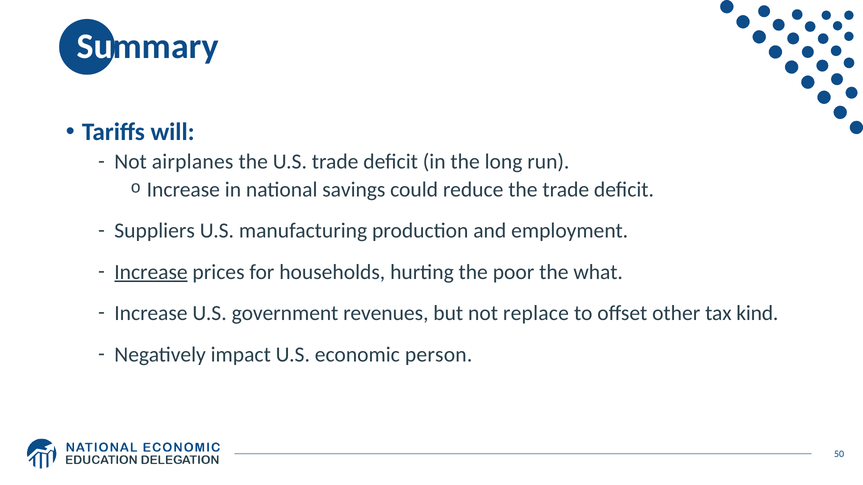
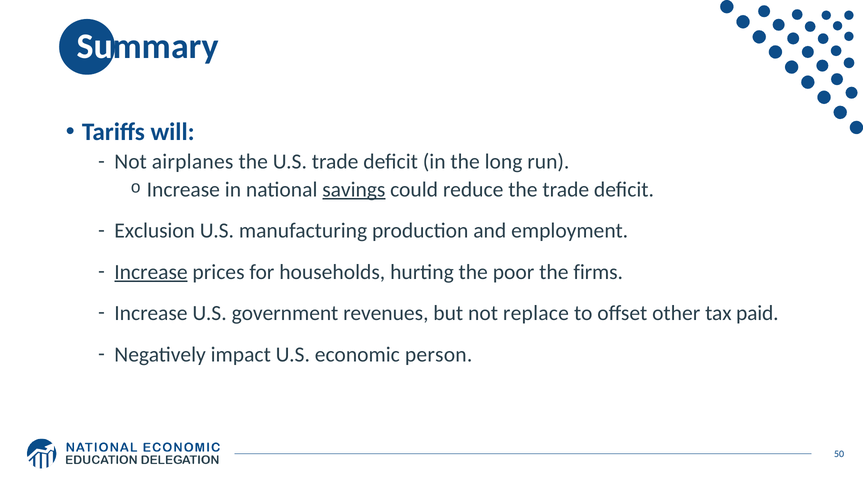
savings underline: none -> present
Suppliers: Suppliers -> Exclusion
what: what -> firms
kind: kind -> paid
